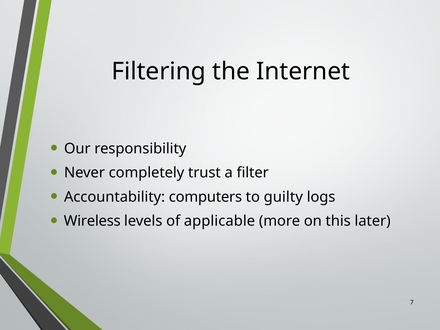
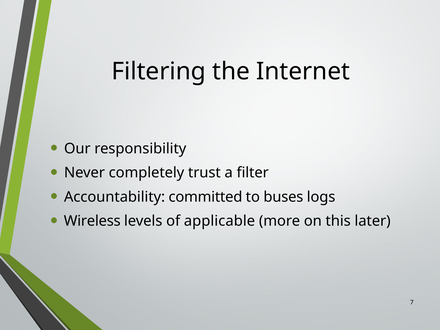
computers: computers -> committed
guilty: guilty -> buses
